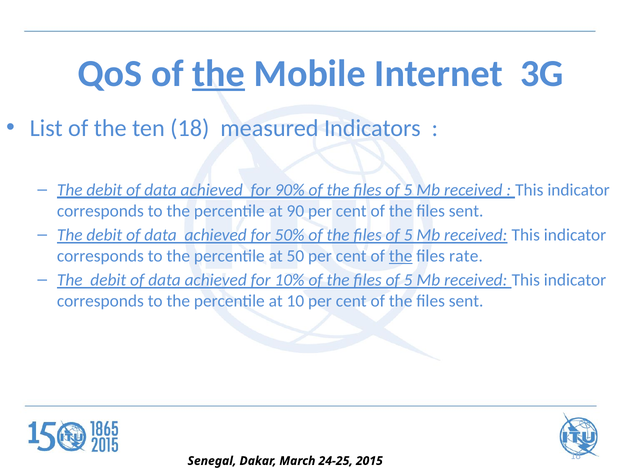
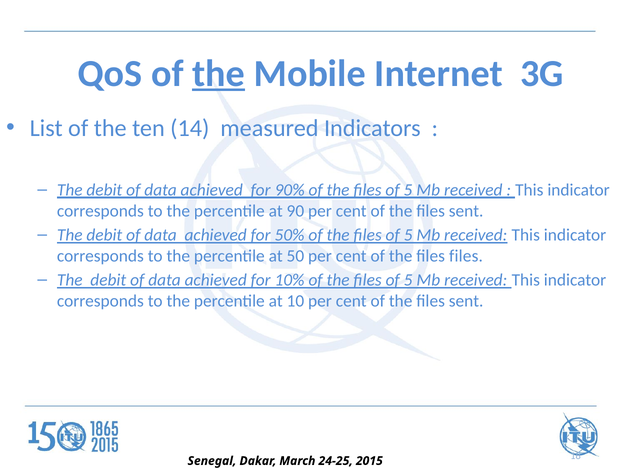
ten 18: 18 -> 14
the at (401, 256) underline: present -> none
files rate: rate -> files
